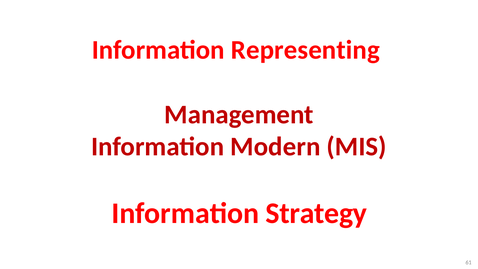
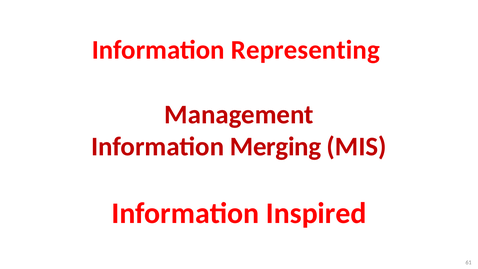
Modern: Modern -> Merging
Strategy: Strategy -> Inspired
